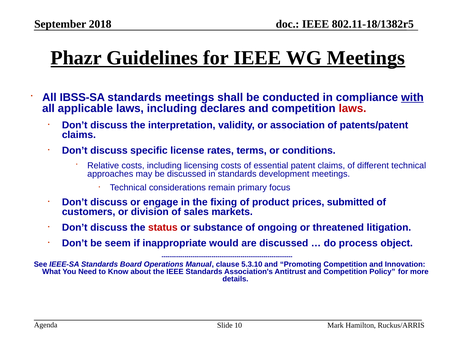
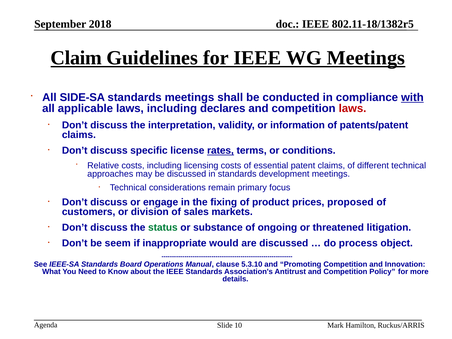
Phazr: Phazr -> Claim
IBSS-SA: IBSS-SA -> SIDE-SA
association: association -> information
rates underline: none -> present
submitted: submitted -> proposed
status colour: red -> green
